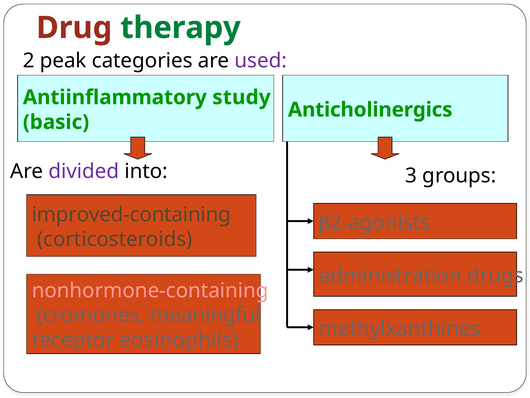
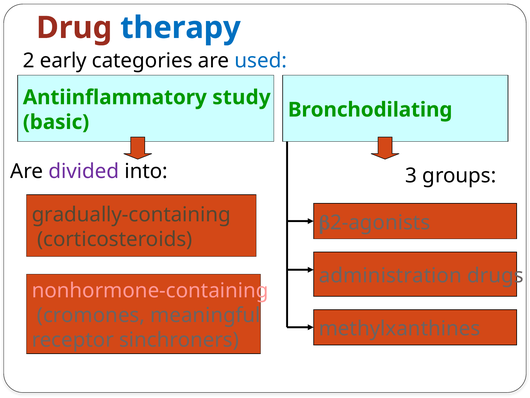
therapy colour: green -> blue
peak: peak -> early
used colour: purple -> blue
Anticholinergics: Anticholinergics -> Bronchodilating
improved-containing: improved-containing -> gradually-containing
eosinophils: eosinophils -> sinchroners
